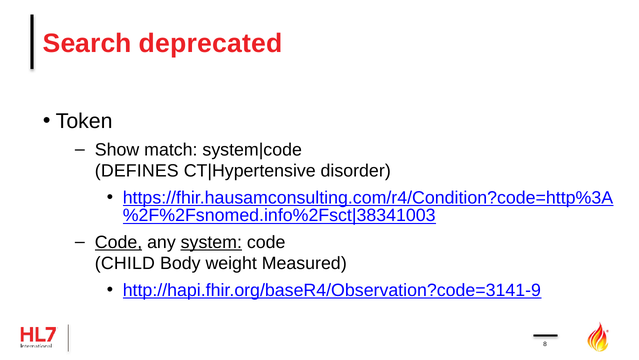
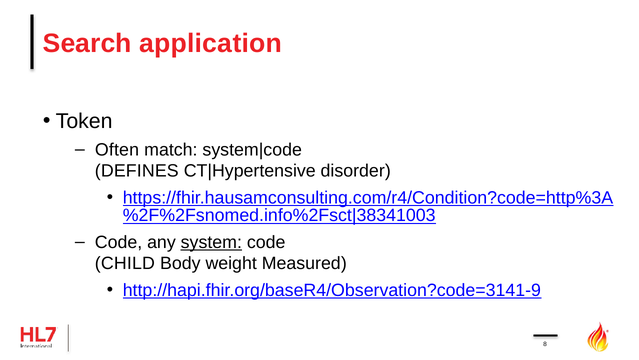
deprecated: deprecated -> application
Show: Show -> Often
Code at (119, 242) underline: present -> none
